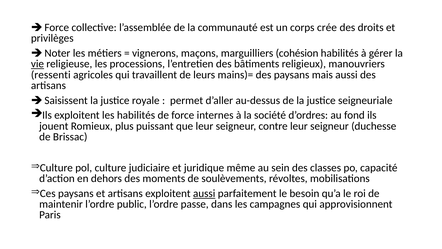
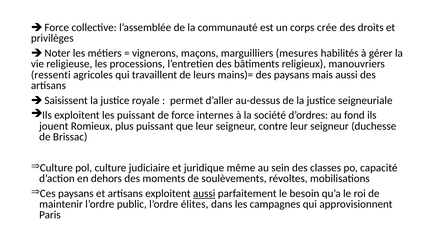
cohésion: cohésion -> mesures
vie underline: present -> none
les habilités: habilités -> puissant
passe: passe -> élites
